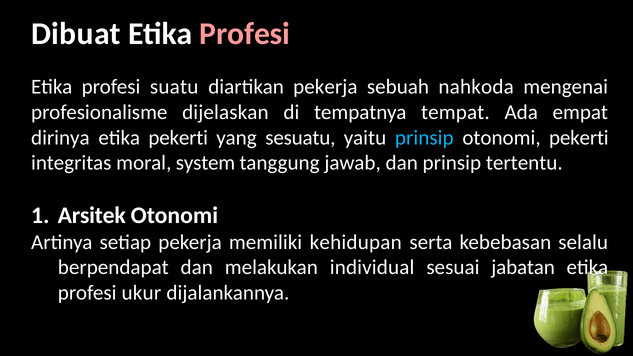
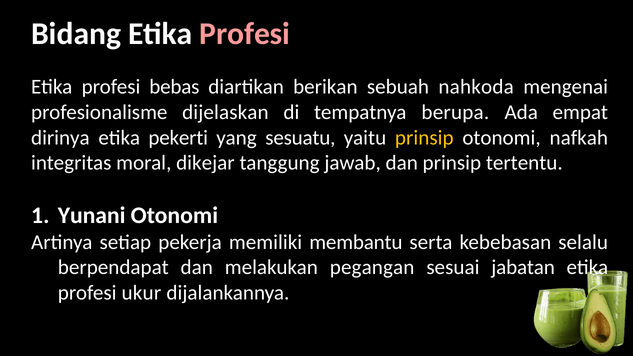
Dibuat: Dibuat -> Bidang
suatu: suatu -> bebas
diartikan pekerja: pekerja -> berikan
tempat: tempat -> berupa
prinsip at (424, 138) colour: light blue -> yellow
otonomi pekerti: pekerti -> nafkah
system: system -> dikejar
Arsitek: Arsitek -> Yunani
kehidupan: kehidupan -> membantu
individual: individual -> pegangan
